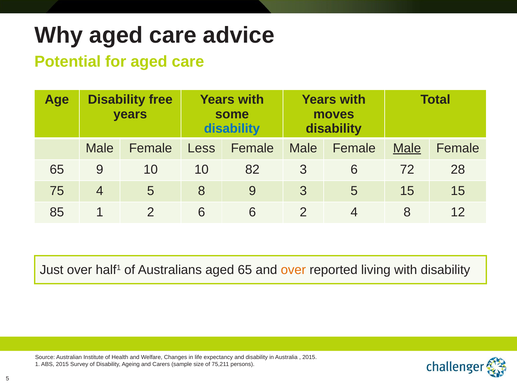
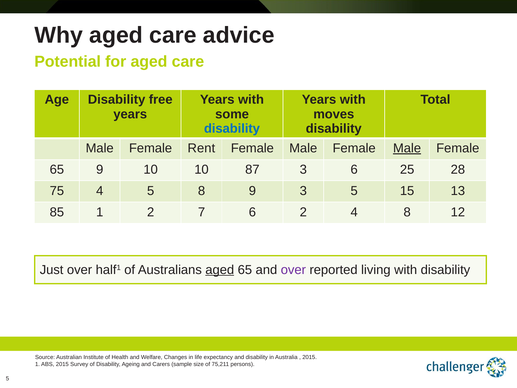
Less: Less -> Rent
82: 82 -> 87
72: 72 -> 25
15 15: 15 -> 13
2 6: 6 -> 7
aged at (220, 270) underline: none -> present
over at (293, 270) colour: orange -> purple
